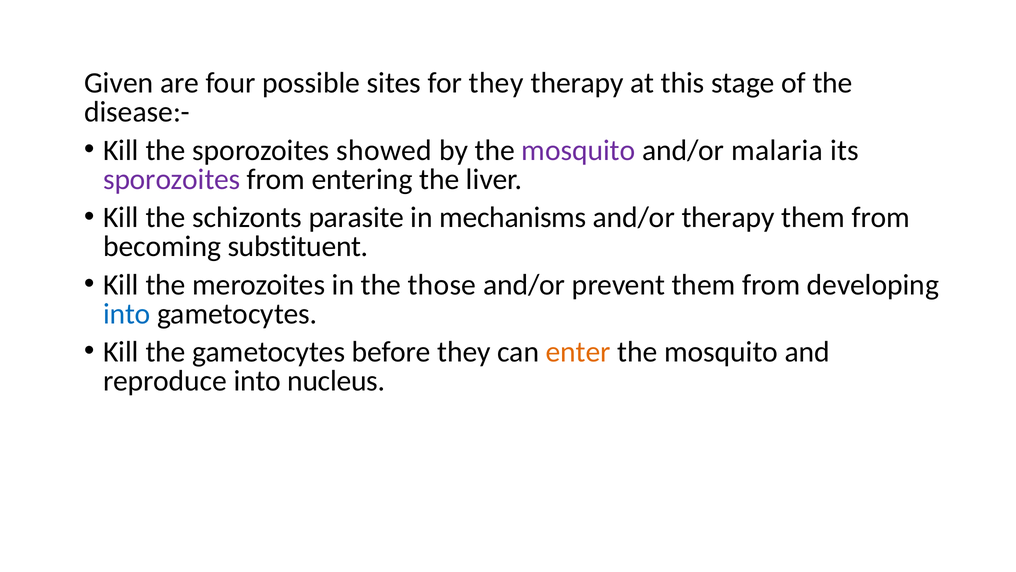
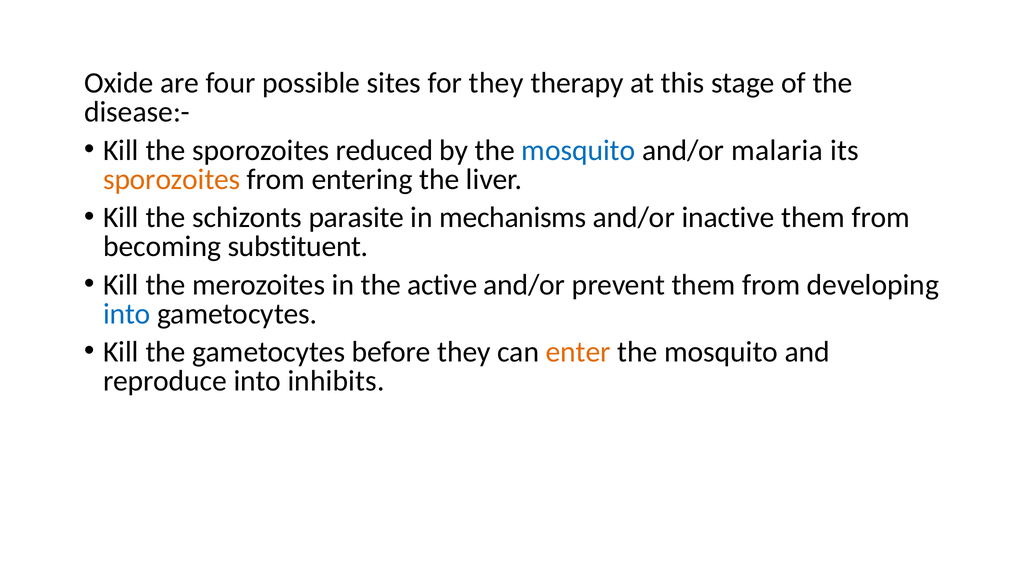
Given: Given -> Oxide
showed: showed -> reduced
mosquito at (578, 150) colour: purple -> blue
sporozoites at (172, 179) colour: purple -> orange
and/or therapy: therapy -> inactive
those: those -> active
nucleus: nucleus -> inhibits
